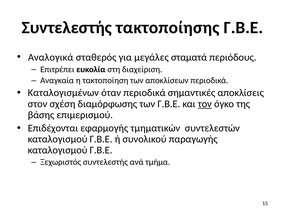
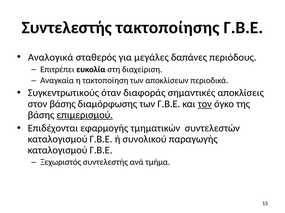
σταματά: σταματά -> δαπάνες
Καταλογισμένων: Καταλογισμένων -> Συγκεντρωτικούς
όταν περιοδικά: περιοδικά -> διαφοράς
στον σχέση: σχέση -> βάσης
επιμερισμού underline: none -> present
